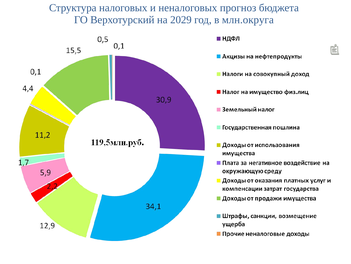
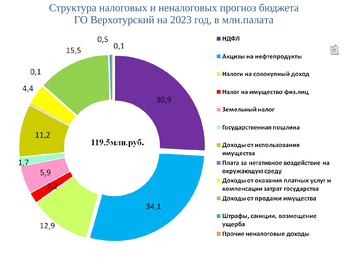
2029: 2029 -> 2023
млн.округа: млн.округа -> млн.палата
